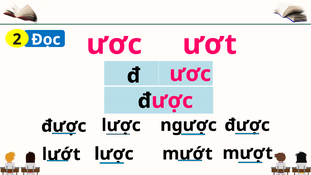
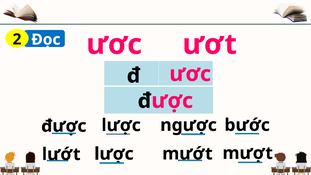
ngược được: được -> bước
